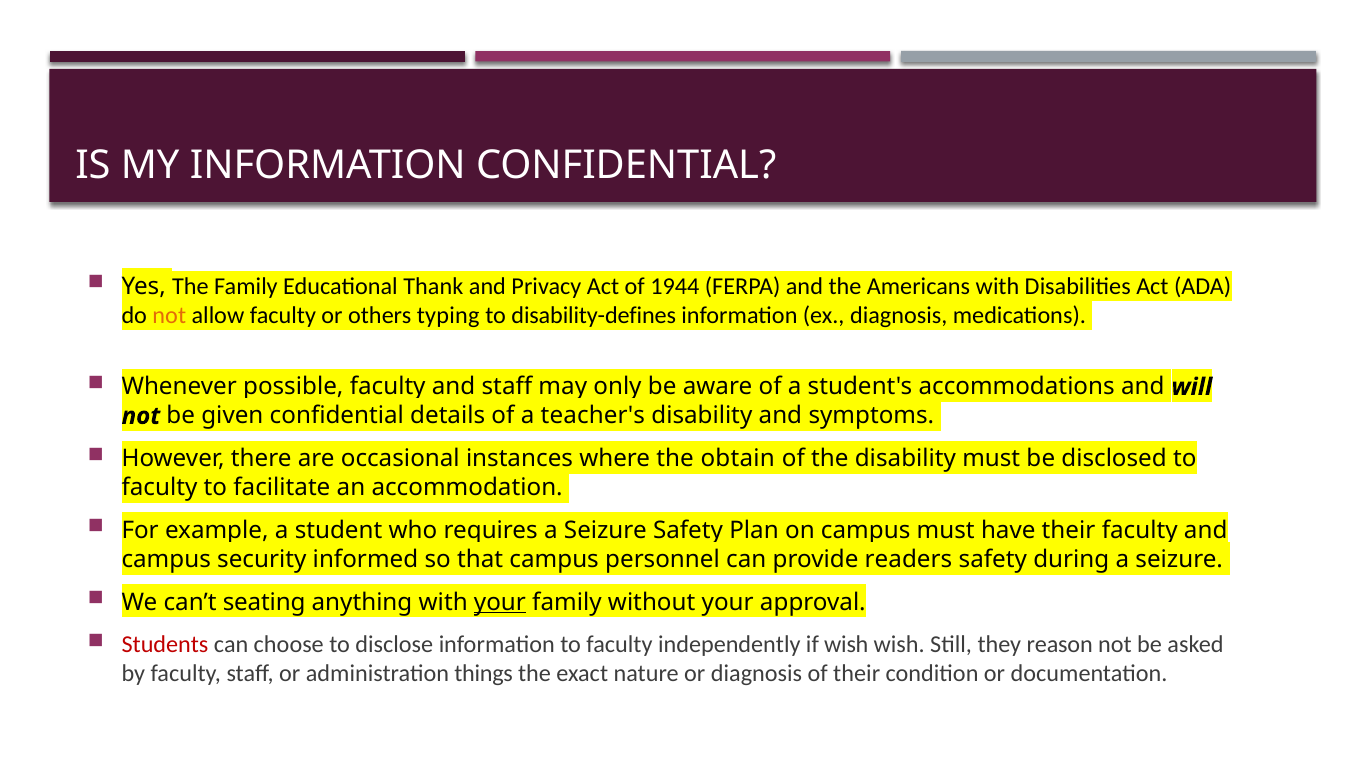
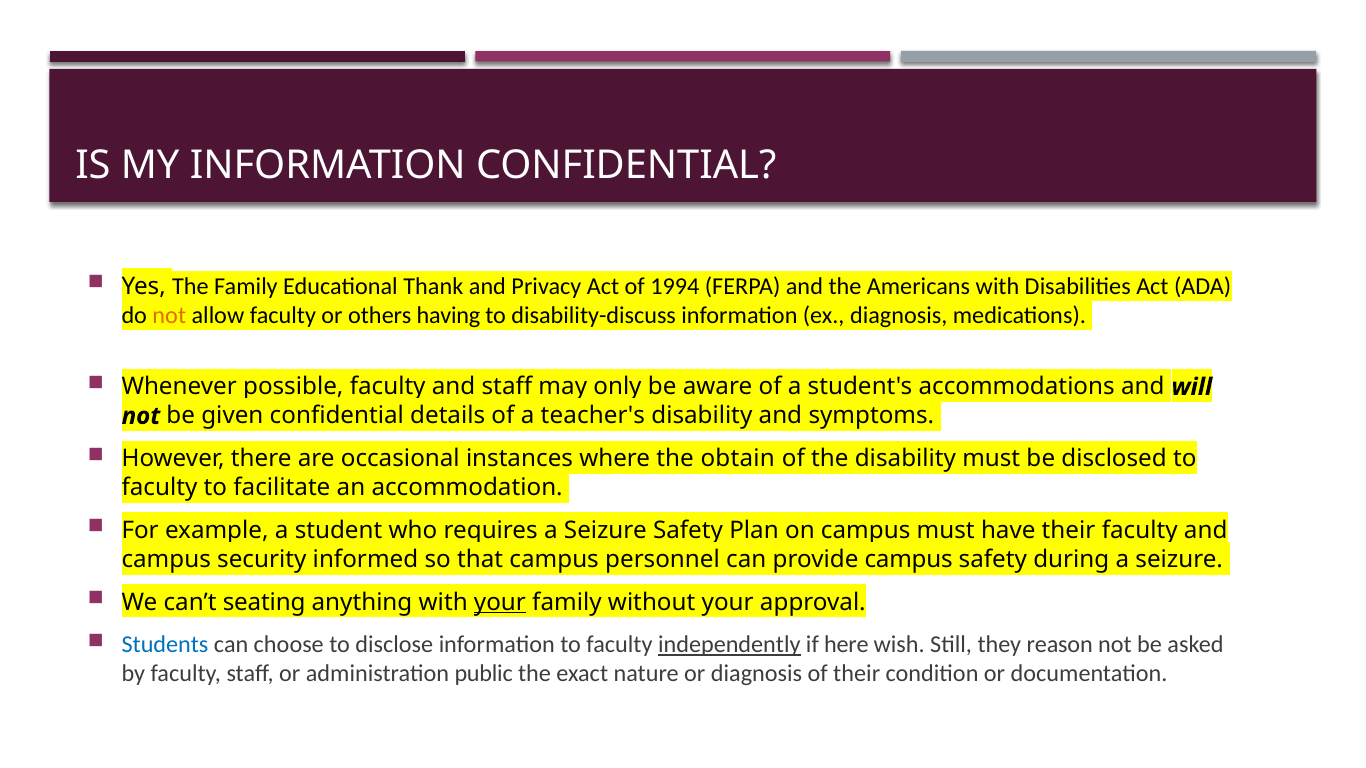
1944: 1944 -> 1994
typing: typing -> having
disability-defines: disability-defines -> disability-discuss
provide readers: readers -> campus
Students colour: red -> blue
independently underline: none -> present
if wish: wish -> here
things: things -> public
